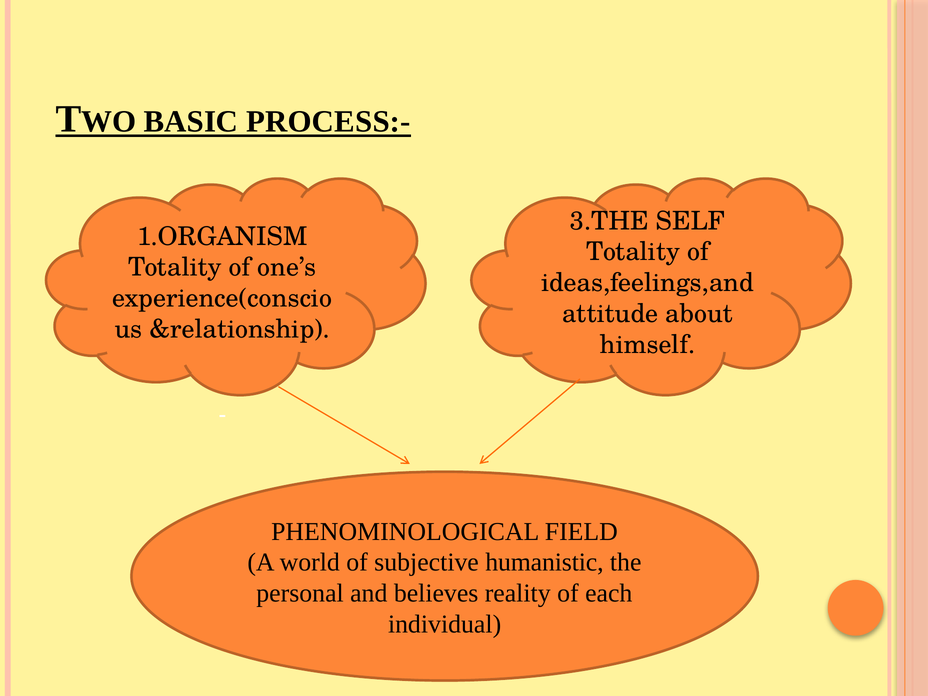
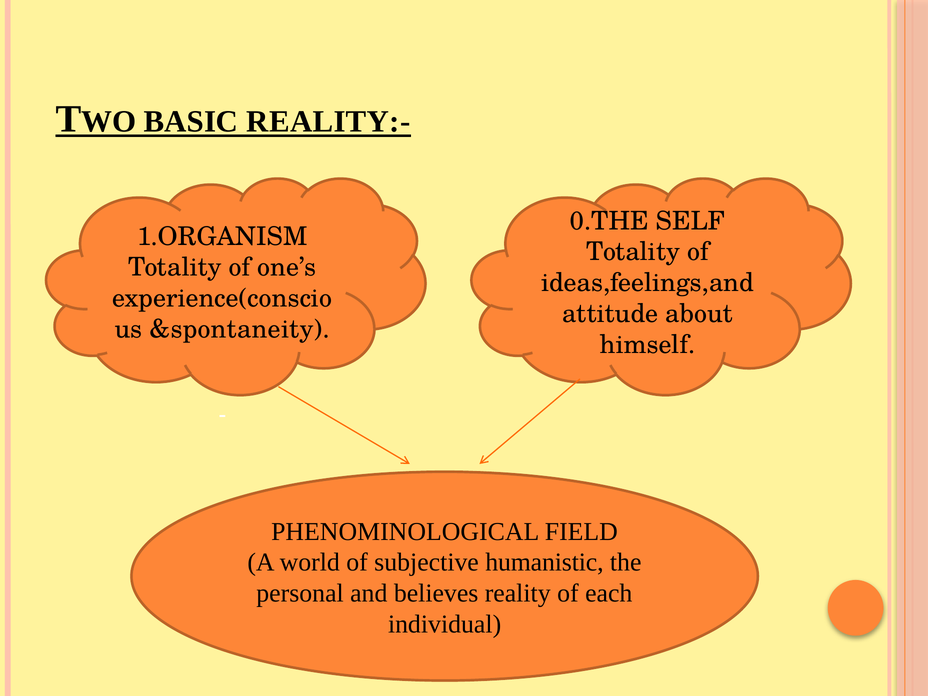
PROCESS:-: PROCESS:- -> REALITY:-
3.THE: 3.THE -> 0.THE
&relationship: &relationship -> &spontaneity
